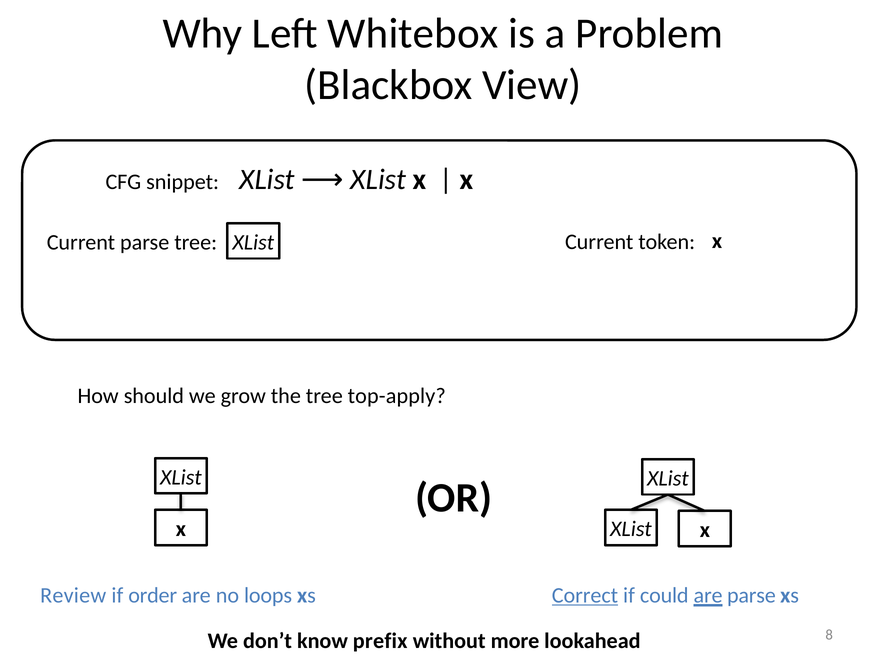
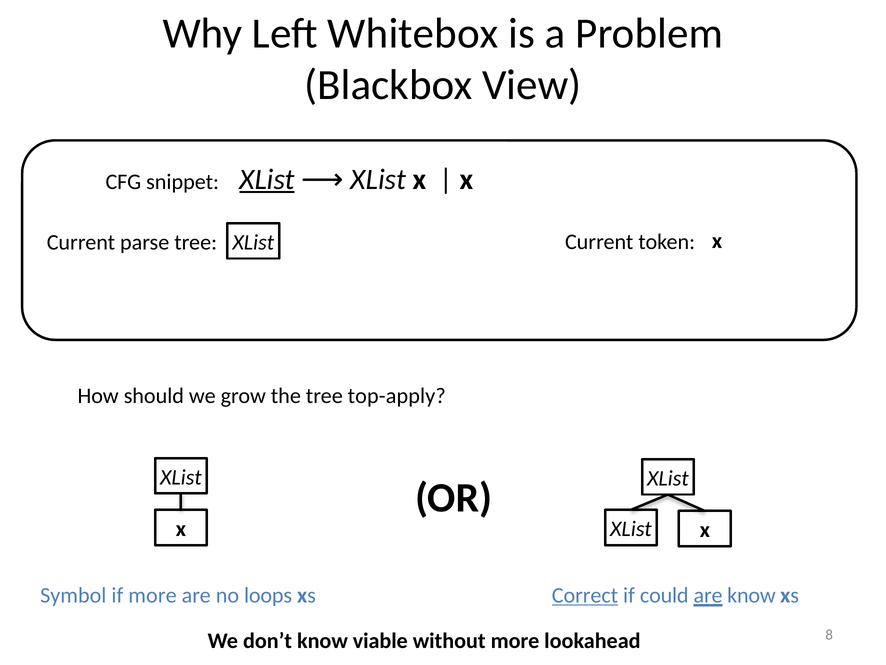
XList at (267, 179) underline: none -> present
Review: Review -> Symbol
if order: order -> more
are parse: parse -> know
prefix: prefix -> viable
